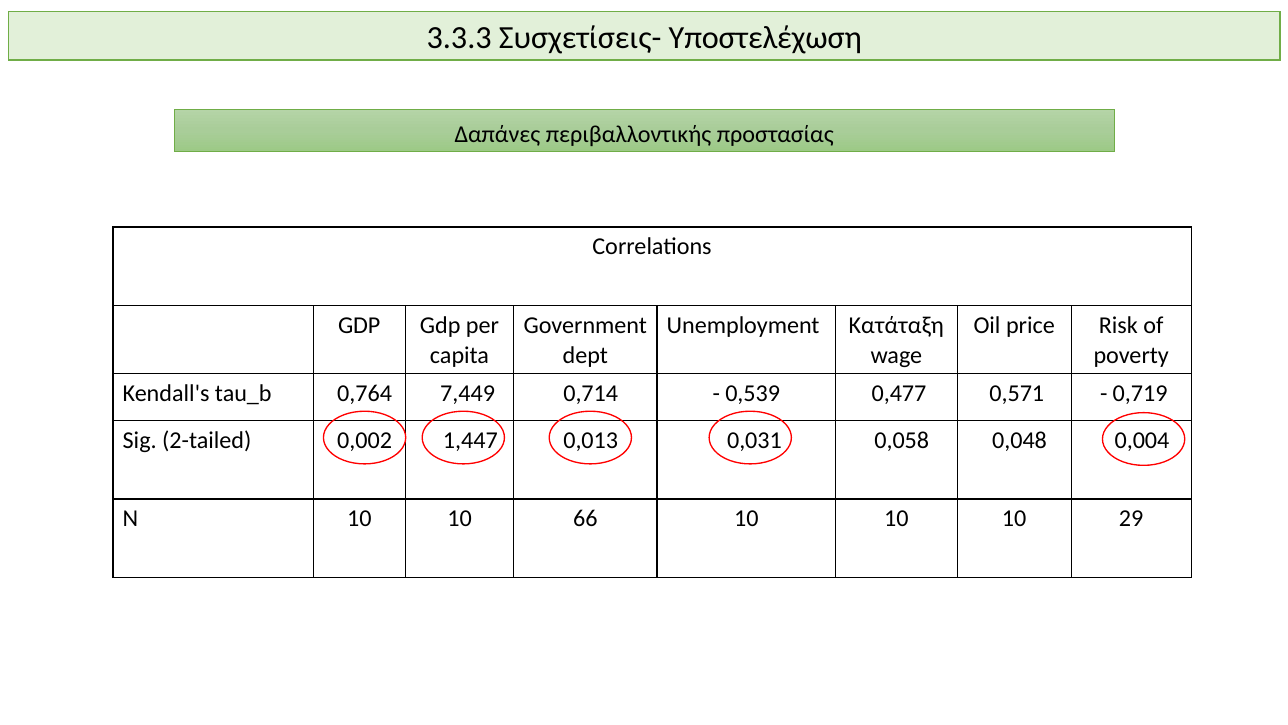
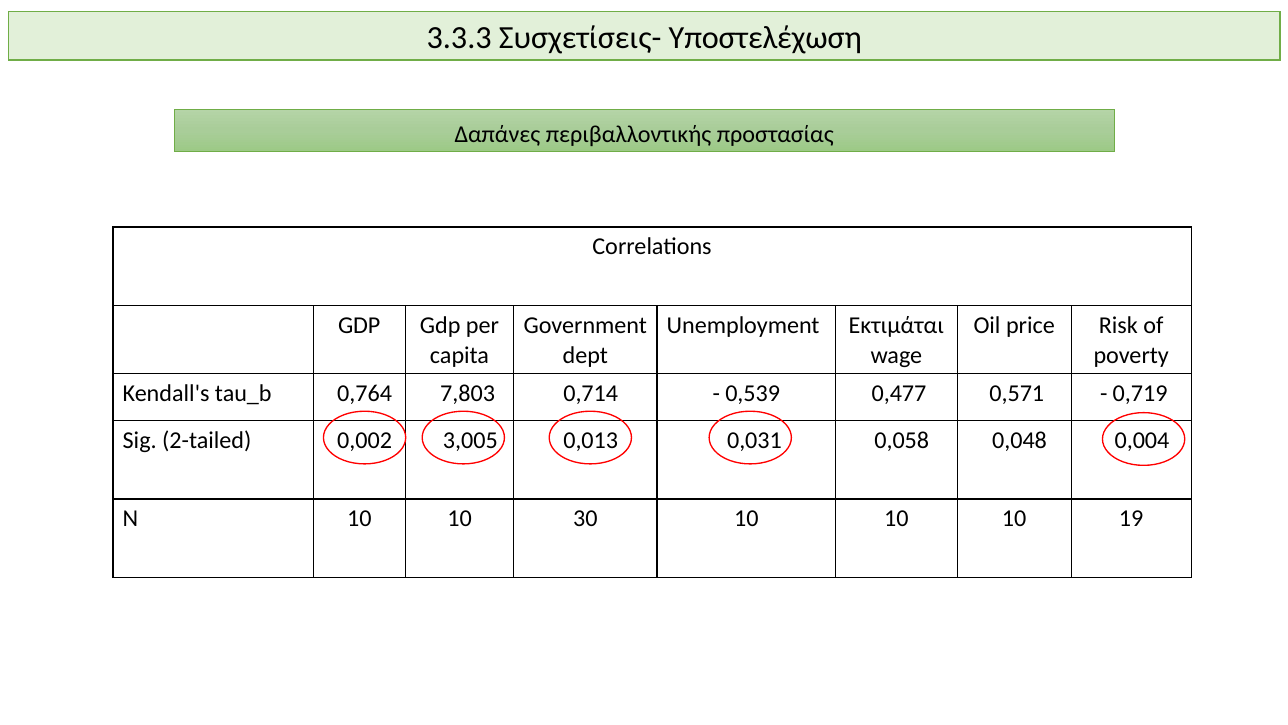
Κατάταξη: Κατάταξη -> Εκτιμάται
7,449: 7,449 -> 7,803
1,447: 1,447 -> 3,005
66: 66 -> 30
29: 29 -> 19
